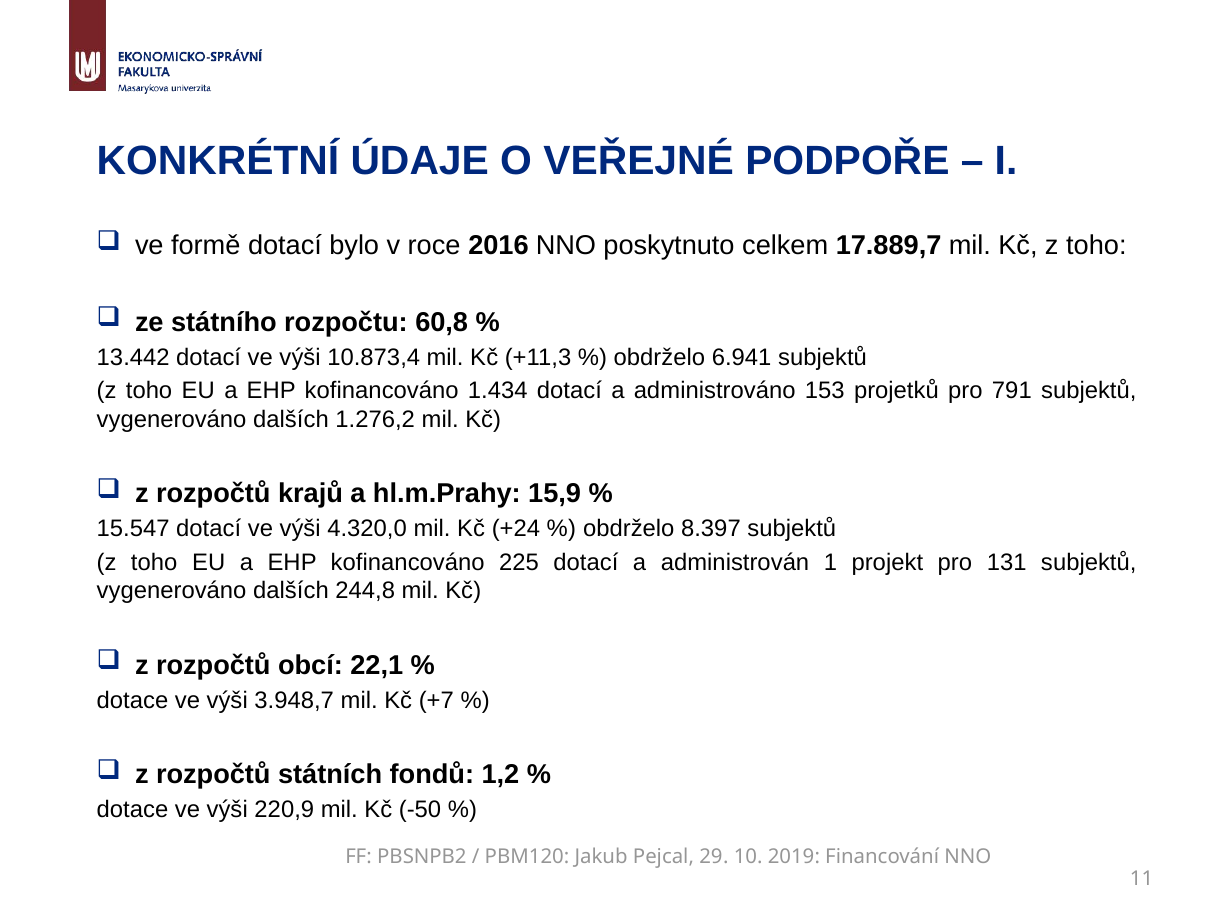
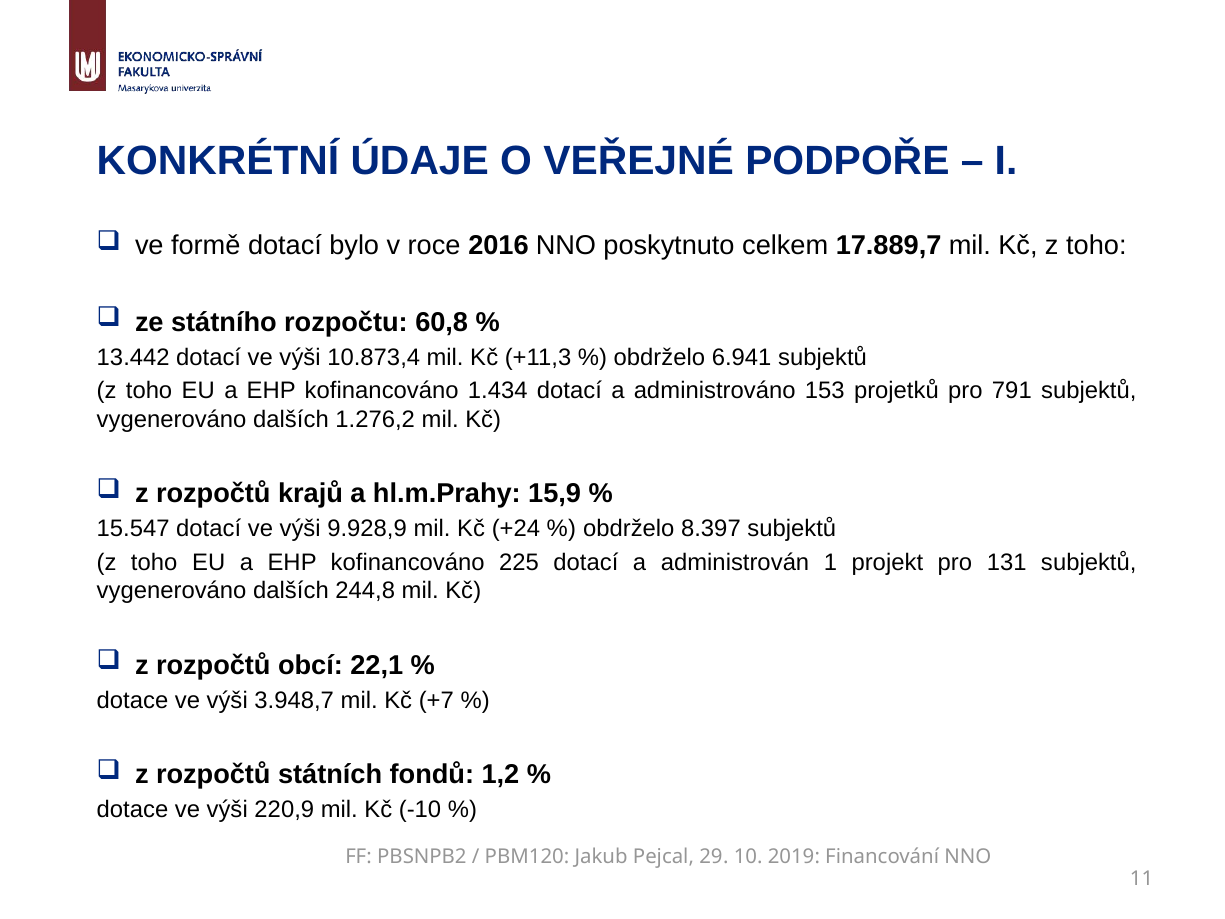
4.320,0: 4.320,0 -> 9.928,9
-50: -50 -> -10
